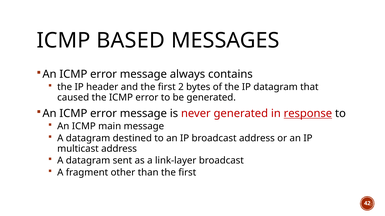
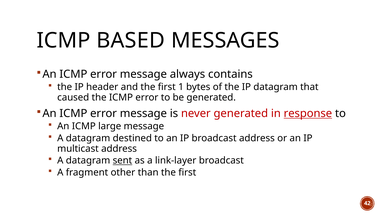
2: 2 -> 1
main: main -> large
sent underline: none -> present
